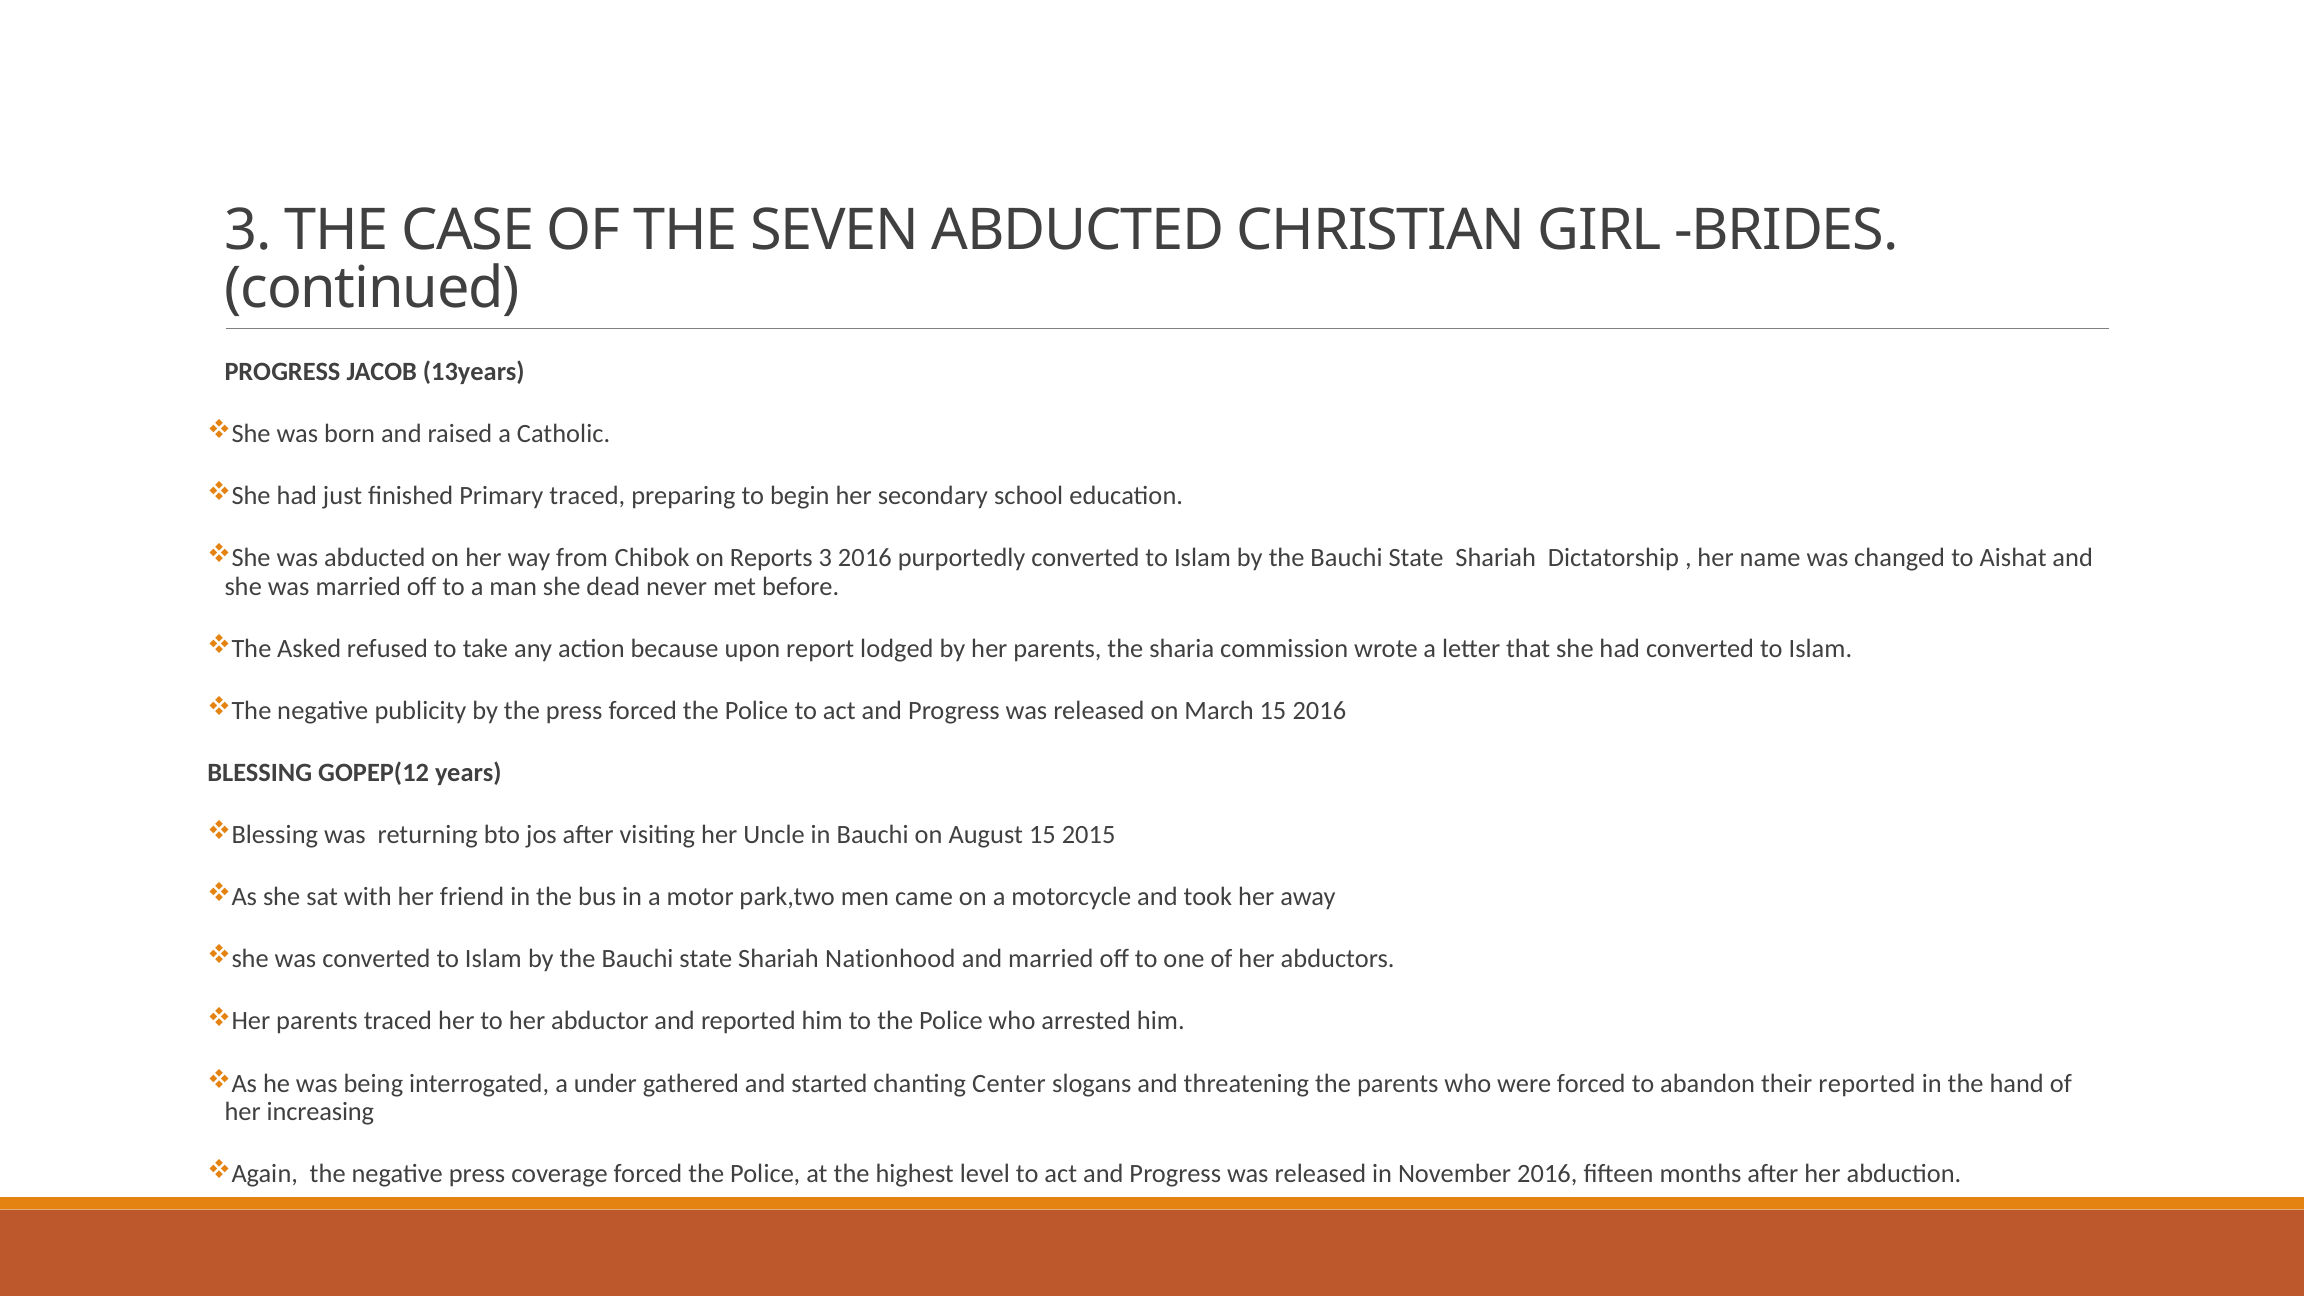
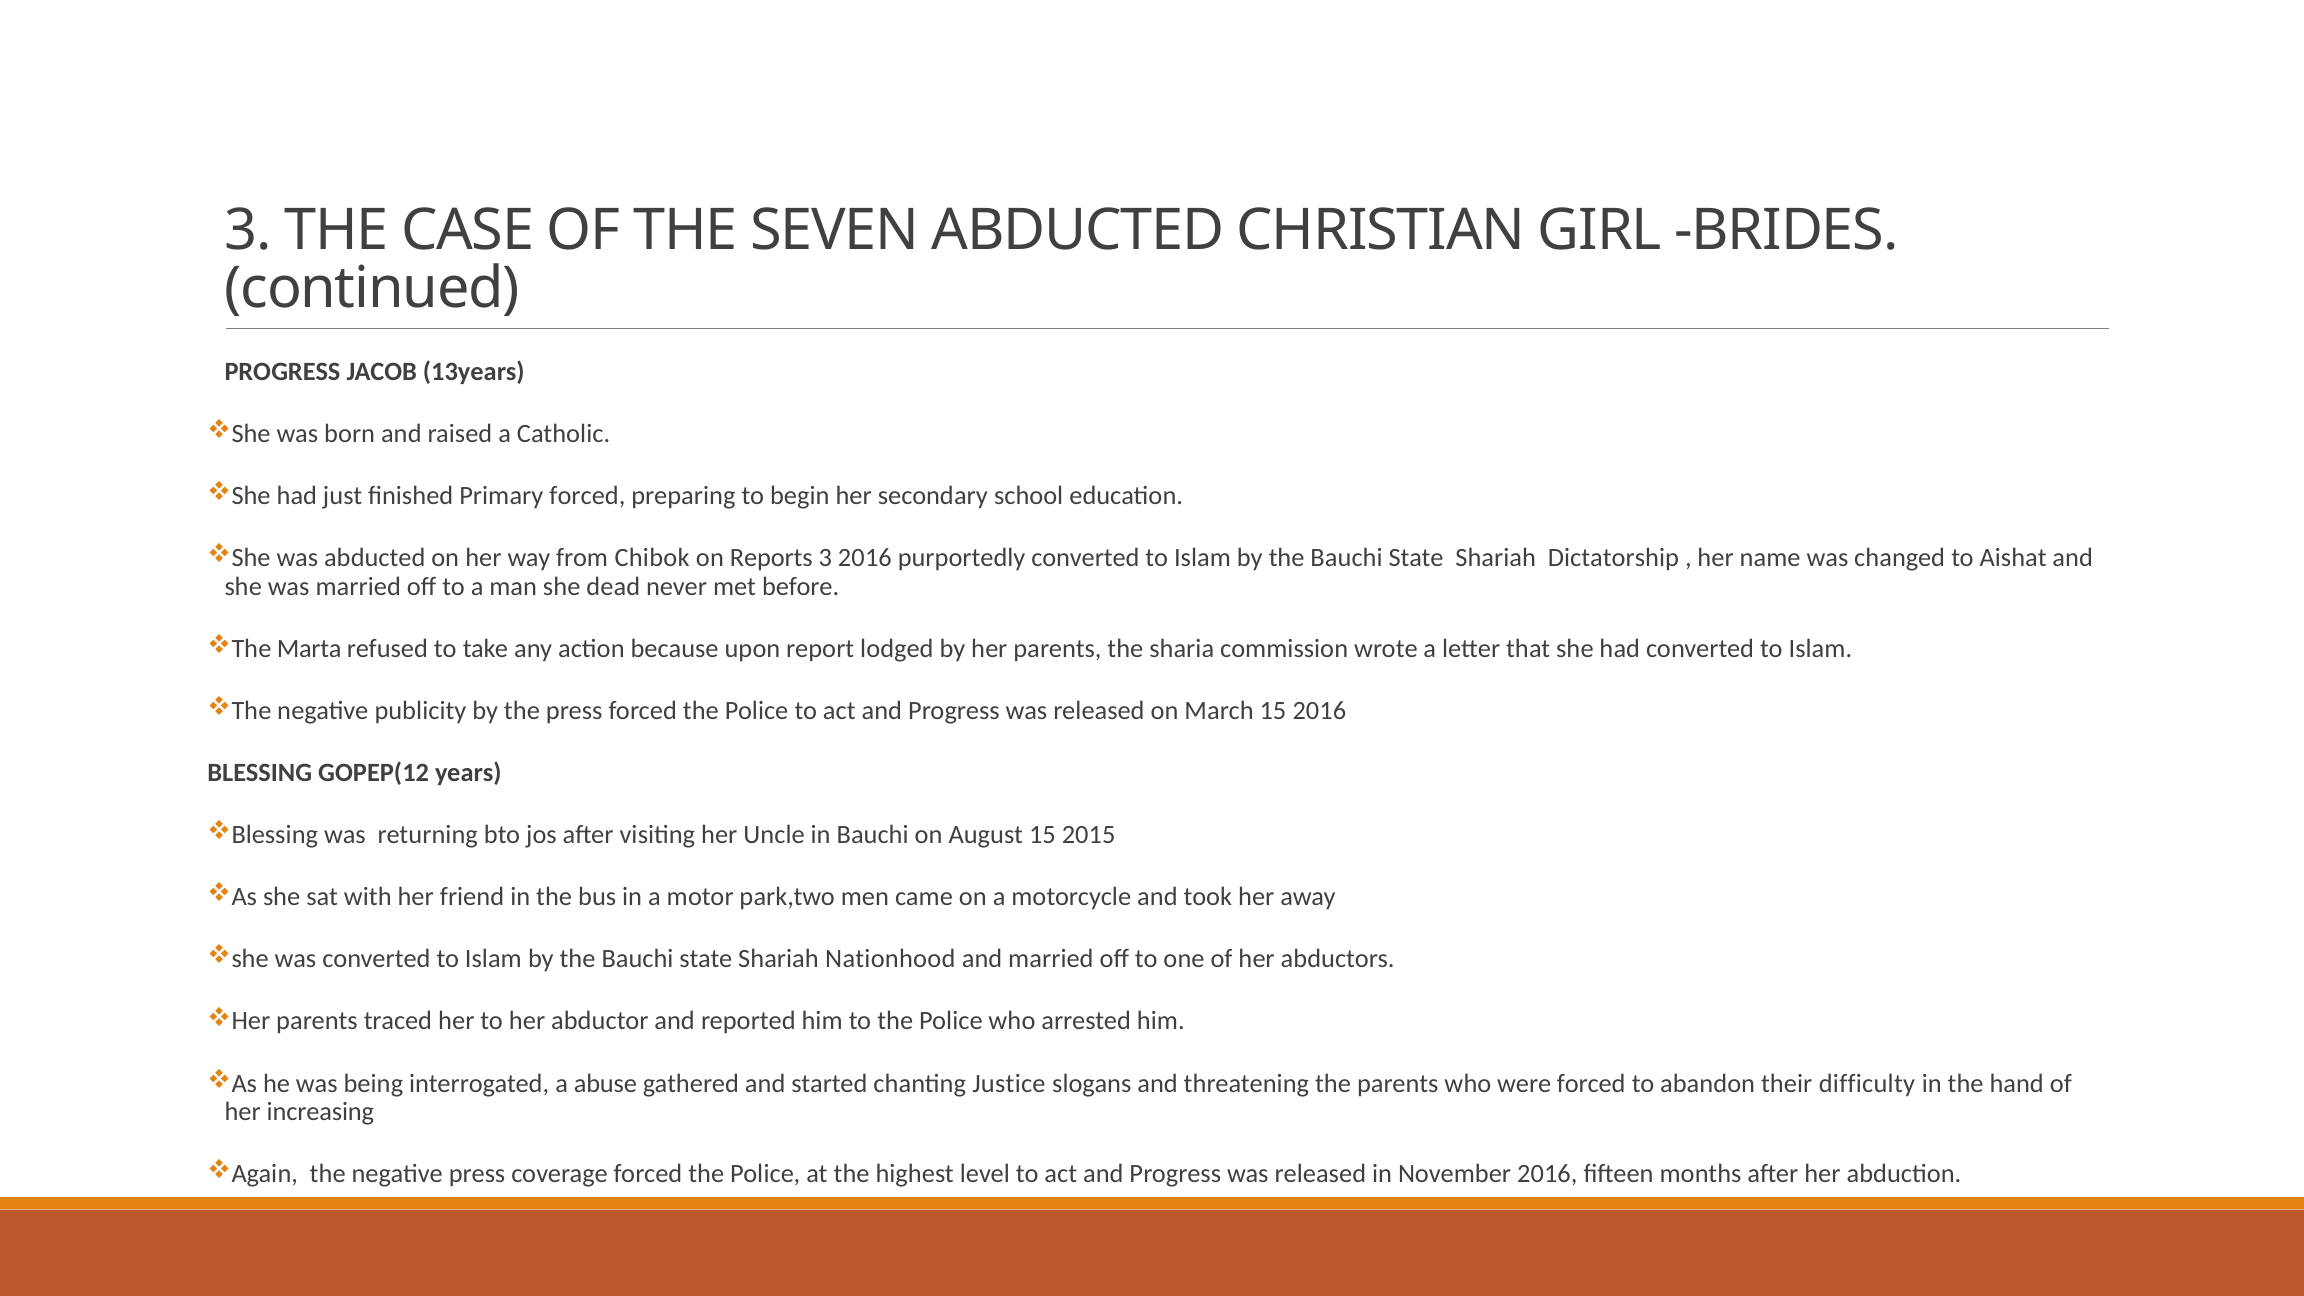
Primary traced: traced -> forced
Asked: Asked -> Marta
under: under -> abuse
Center: Center -> Justice
their reported: reported -> difficulty
